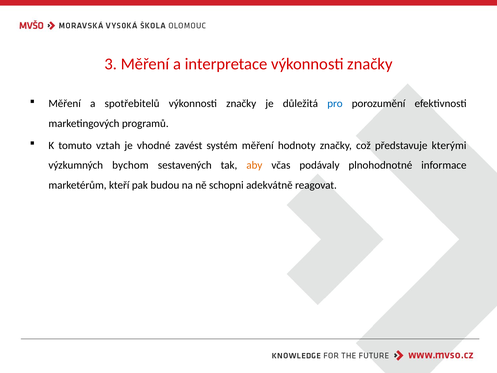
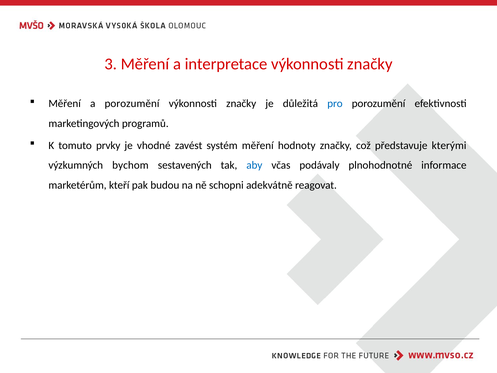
a spotřebitelů: spotřebitelů -> porozumění
vztah: vztah -> prvky
aby colour: orange -> blue
